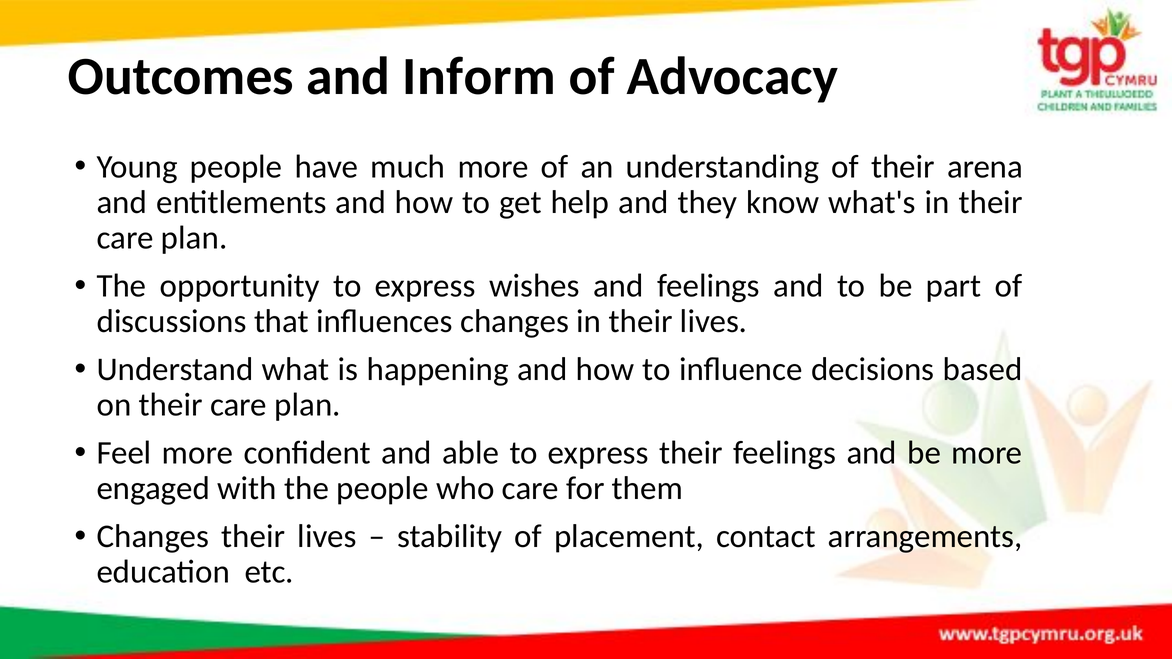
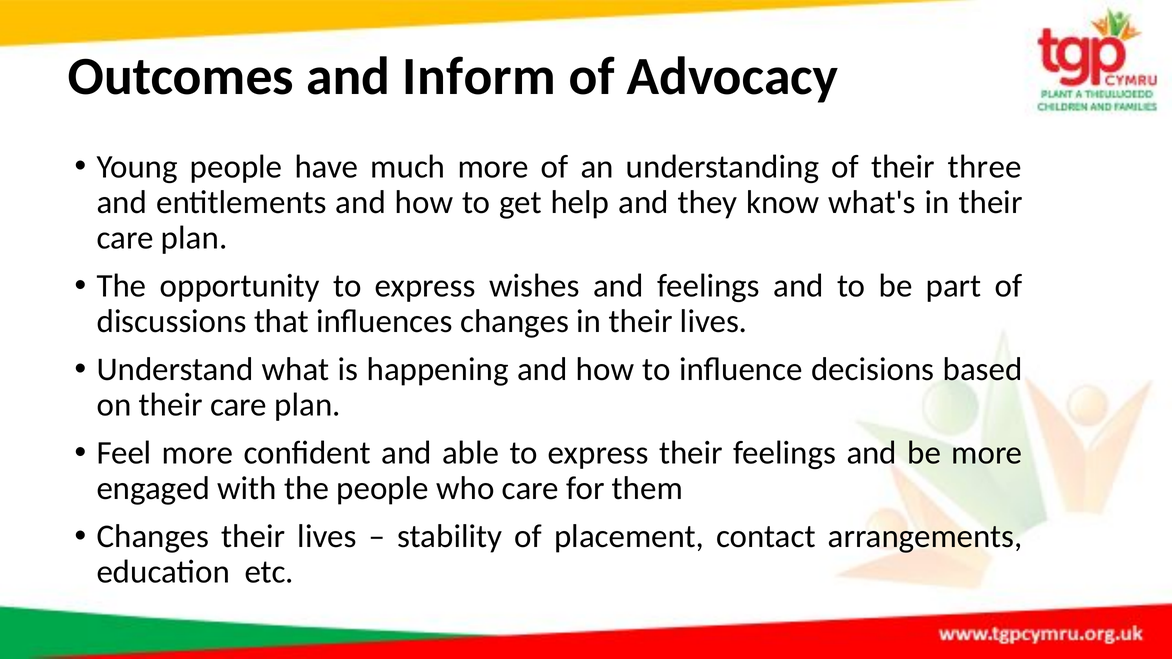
arena: arena -> three
